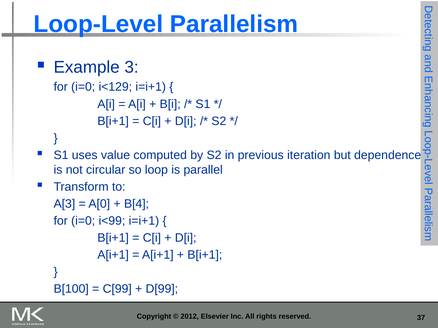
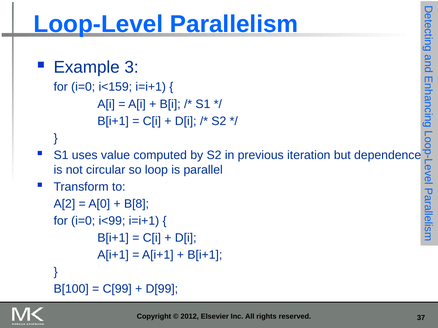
i<129: i<129 -> i<159
A[3: A[3 -> A[2
B[4: B[4 -> B[8
